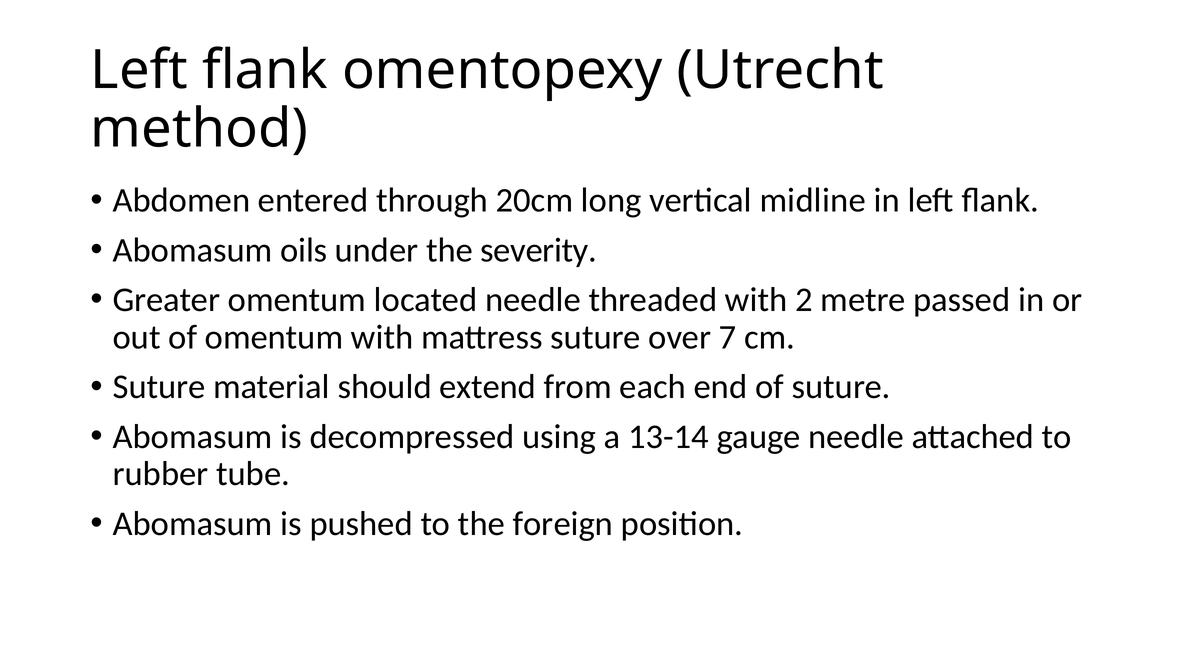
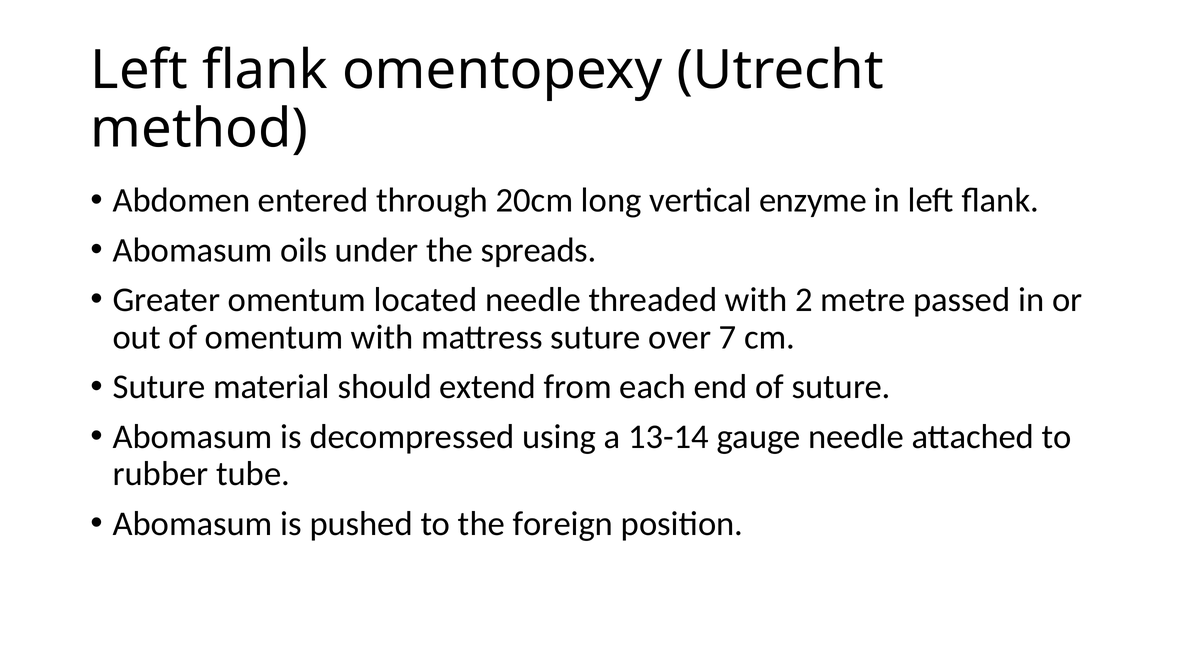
midline: midline -> enzyme
severity: severity -> spreads
